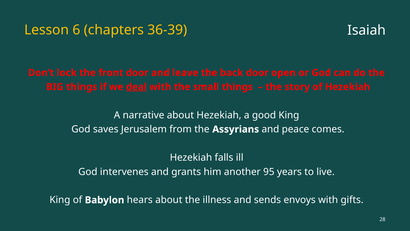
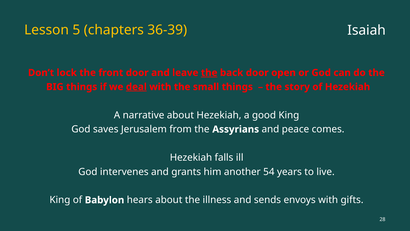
6: 6 -> 5
the at (209, 73) underline: none -> present
95: 95 -> 54
